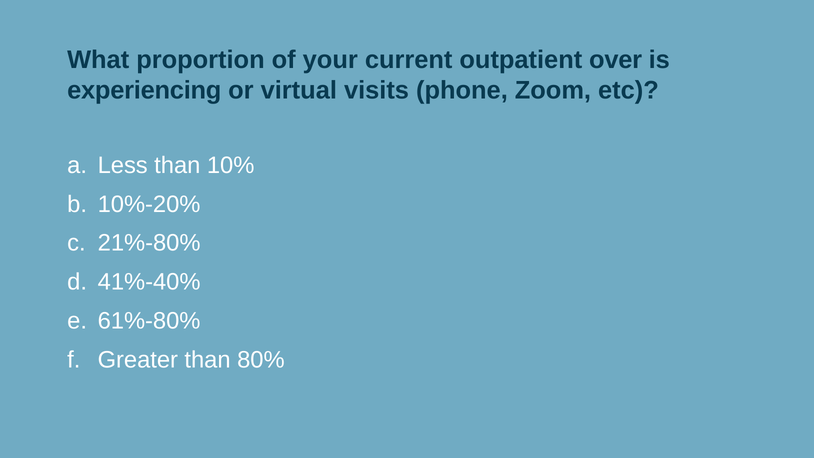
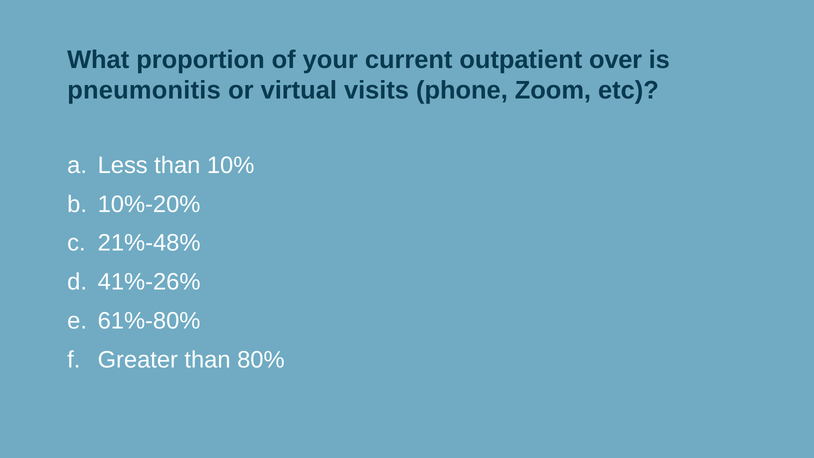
experiencing: experiencing -> pneumonitis
21%-80%: 21%-80% -> 21%-48%
41%-40%: 41%-40% -> 41%-26%
